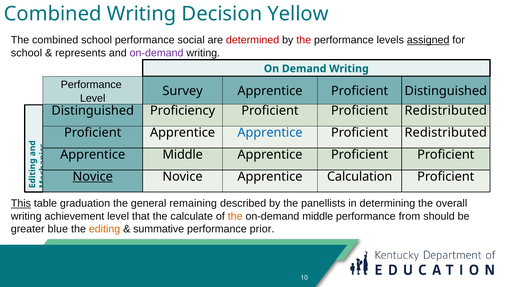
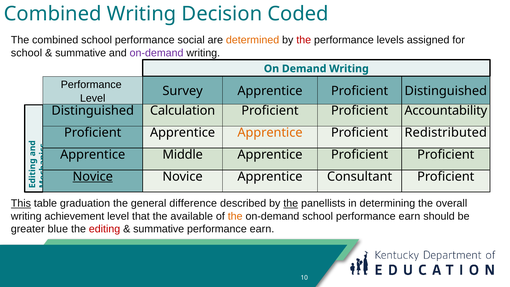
Yellow: Yellow -> Coded
determined colour: red -> orange
assigned underline: present -> none
represents at (81, 53): represents -> summative
Proficiency: Proficiency -> Calculation
Proficient Proficient Redistributed: Redistributed -> Accountability
Apprentice at (270, 132) colour: blue -> orange
Calculation: Calculation -> Consultant
remaining: remaining -> difference
the at (291, 203) underline: none -> present
calculate: calculate -> available
on-demand middle: middle -> school
from at (409, 216): from -> earn
editing colour: orange -> red
prior at (262, 229): prior -> earn
